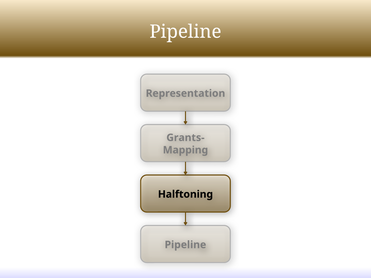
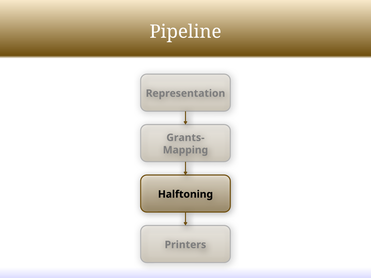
Pipeline at (185, 245): Pipeline -> Printers
